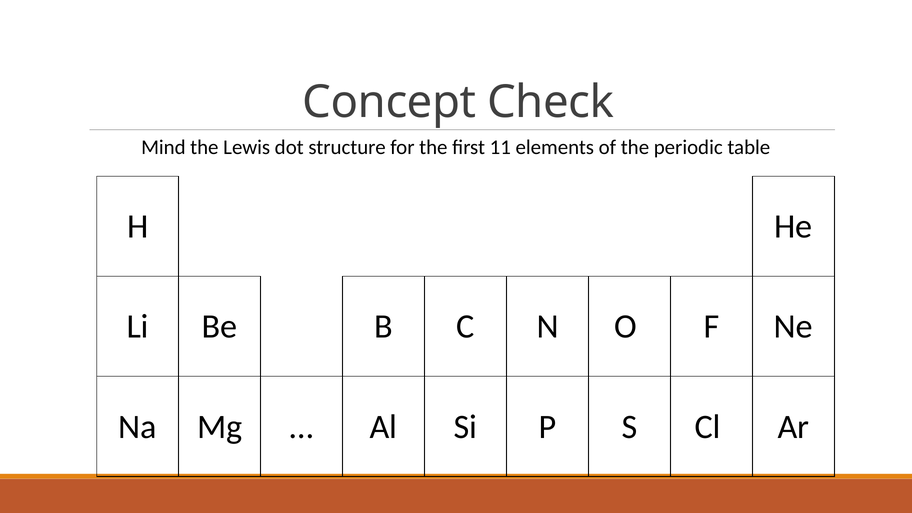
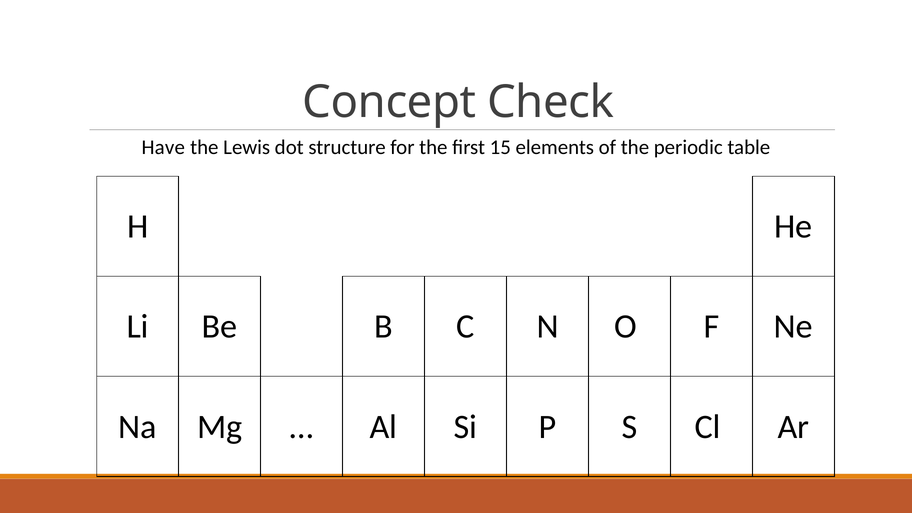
Mind: Mind -> Have
11: 11 -> 15
